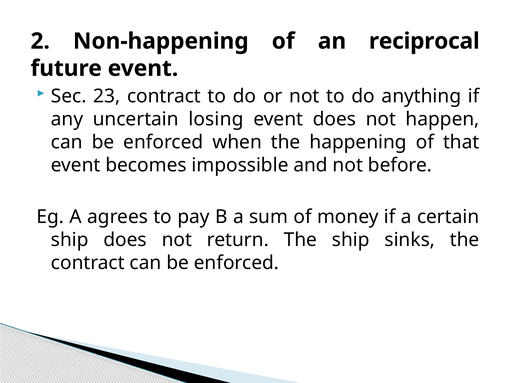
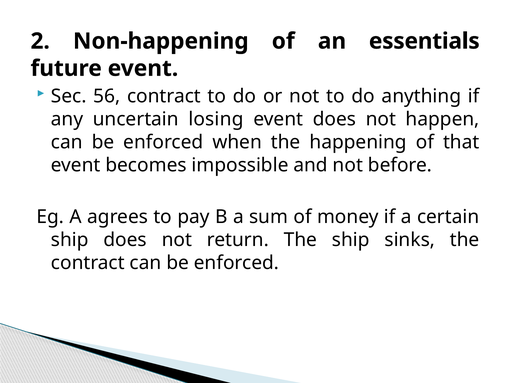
reciprocal: reciprocal -> essentials
23: 23 -> 56
